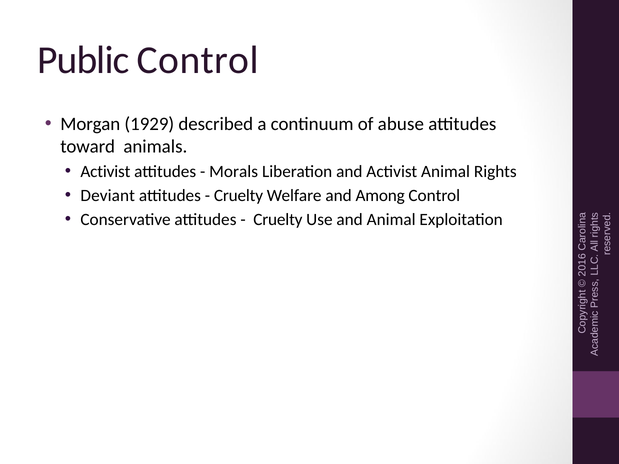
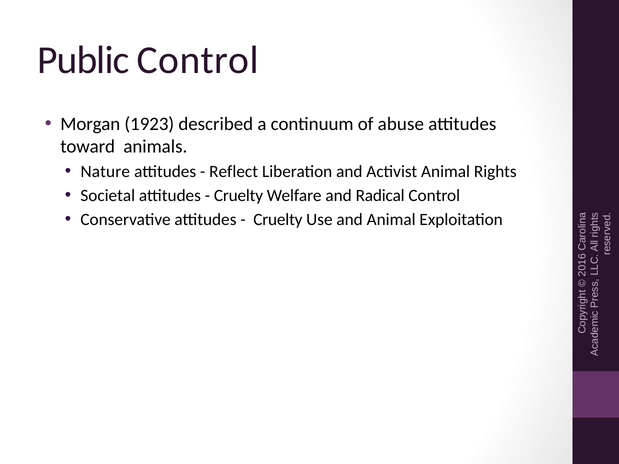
1929: 1929 -> 1923
Activist at (105, 172): Activist -> Nature
Morals: Morals -> Reflect
Deviant: Deviant -> Societal
Among: Among -> Radical
